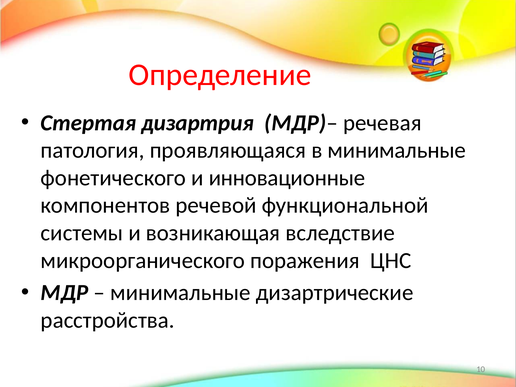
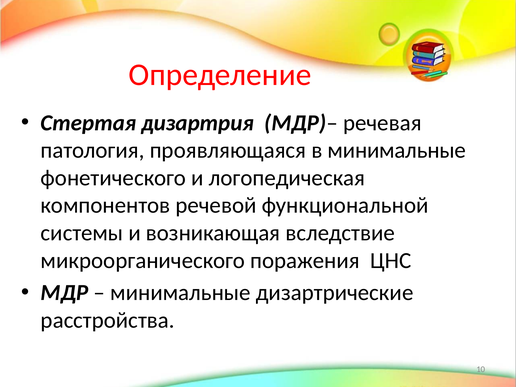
инновационные: инновационные -> логопедическая
